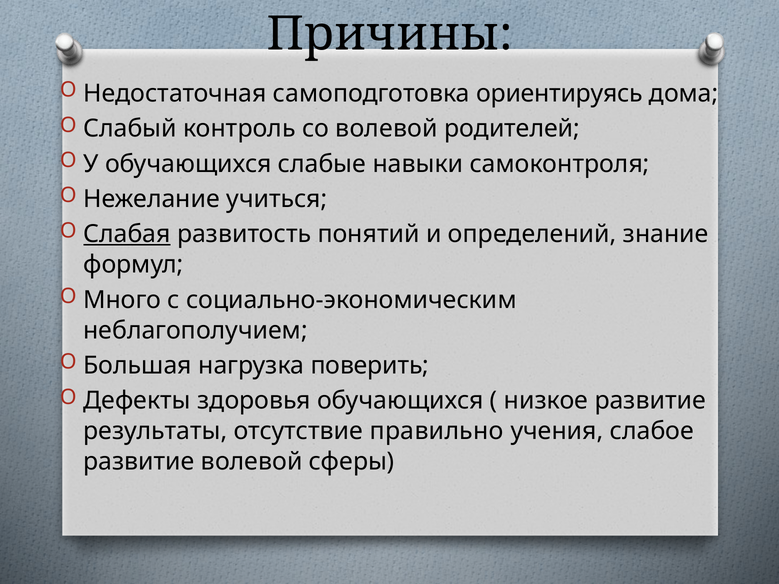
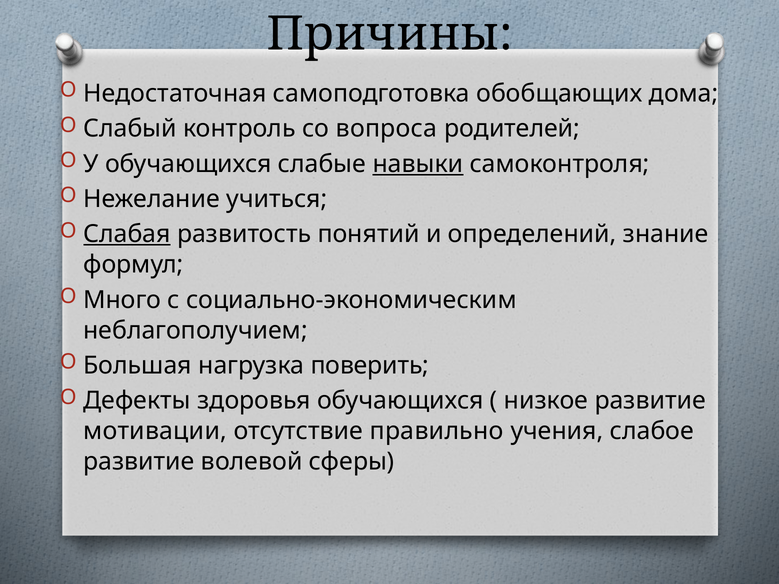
ориентируясь: ориентируясь -> обобщающих
со волевой: волевой -> вопроса
навыки underline: none -> present
результаты: результаты -> мотивации
